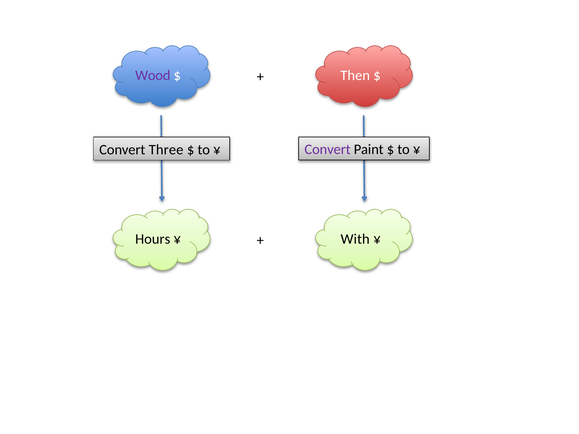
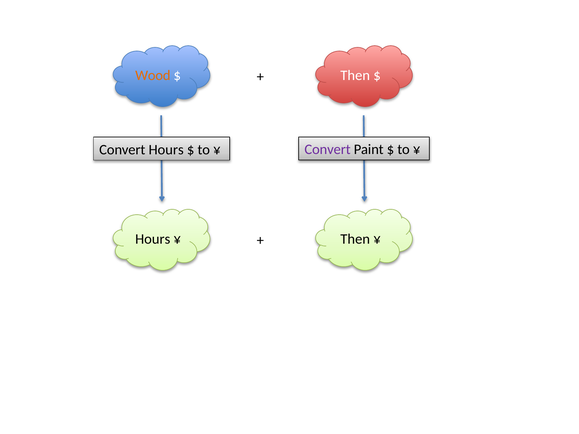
Wood colour: purple -> orange
Convert Three: Three -> Hours
With at (355, 239): With -> Then
